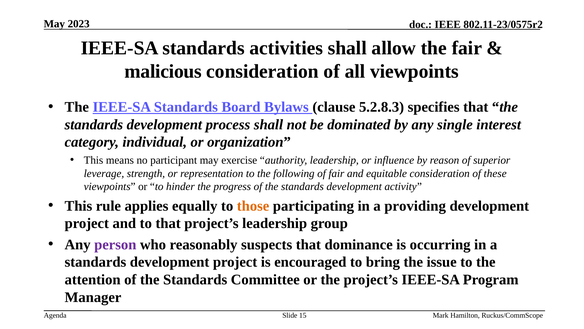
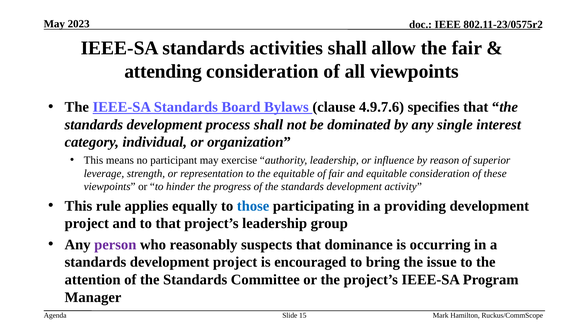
malicious: malicious -> attending
5.2.8.3: 5.2.8.3 -> 4.9.7.6
the following: following -> equitable
those colour: orange -> blue
